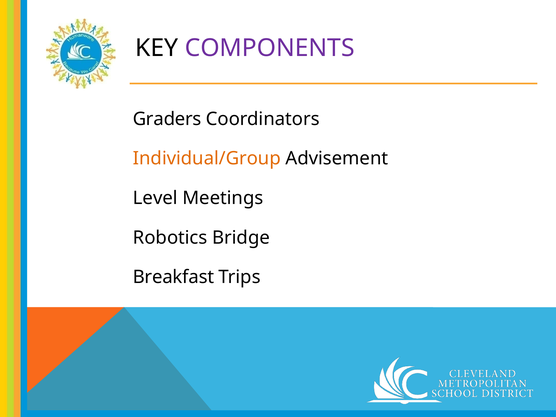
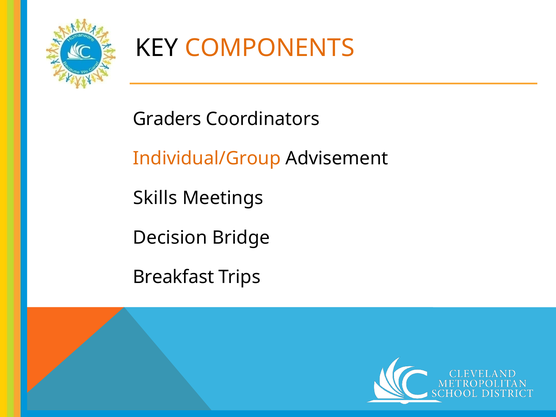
COMPONENTS colour: purple -> orange
Level: Level -> Skills
Robotics: Robotics -> Decision
